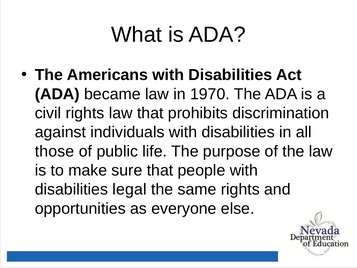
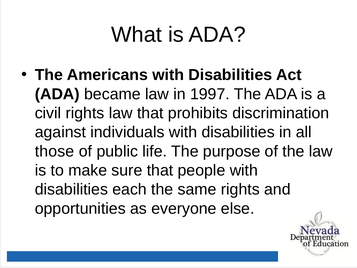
1970: 1970 -> 1997
legal: legal -> each
